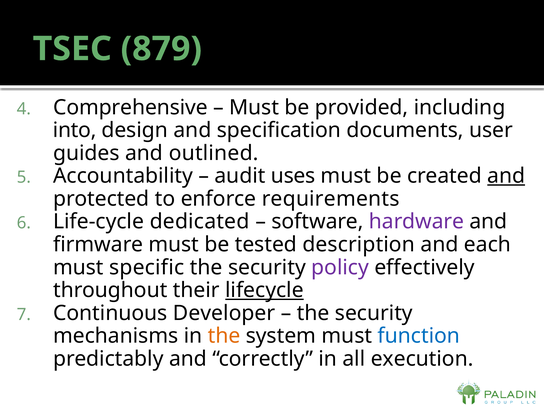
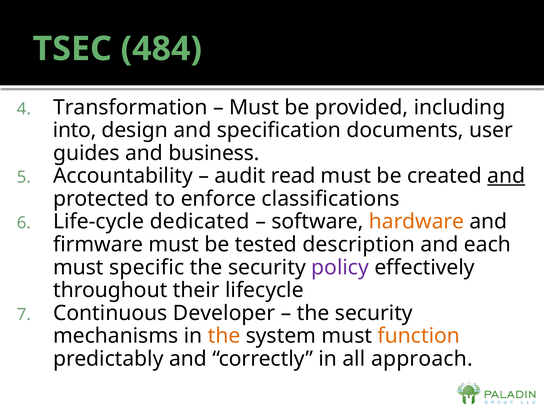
879: 879 -> 484
Comprehensive: Comprehensive -> Transformation
outlined: outlined -> business
uses: uses -> read
requirements: requirements -> classifications
hardware colour: purple -> orange
lifecycle underline: present -> none
function colour: blue -> orange
execution: execution -> approach
